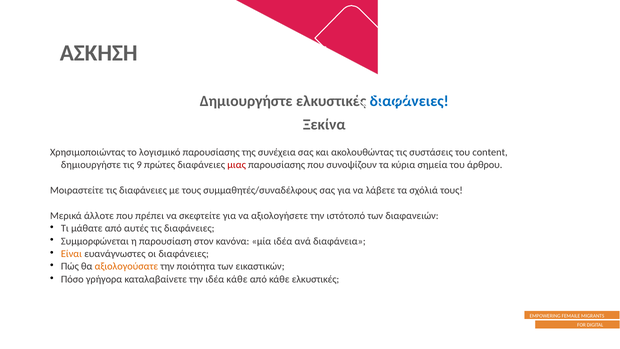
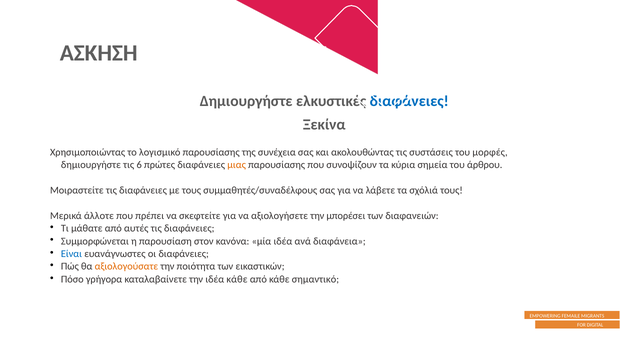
content: content -> μορφές
9: 9 -> 6
μιας colour: red -> orange
ιστότοπό: ιστότοπό -> μπορέσει
Είναι colour: orange -> blue
κάθε ελκυστικές: ελκυστικές -> σημαντικό
